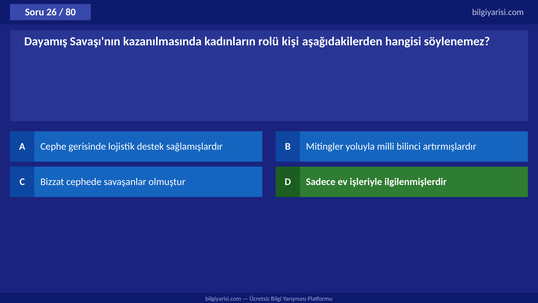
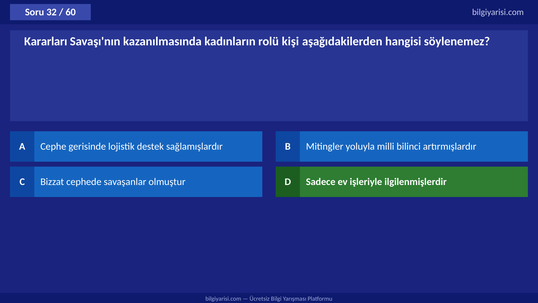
26: 26 -> 32
80: 80 -> 60
Dayamış: Dayamış -> Kararları
